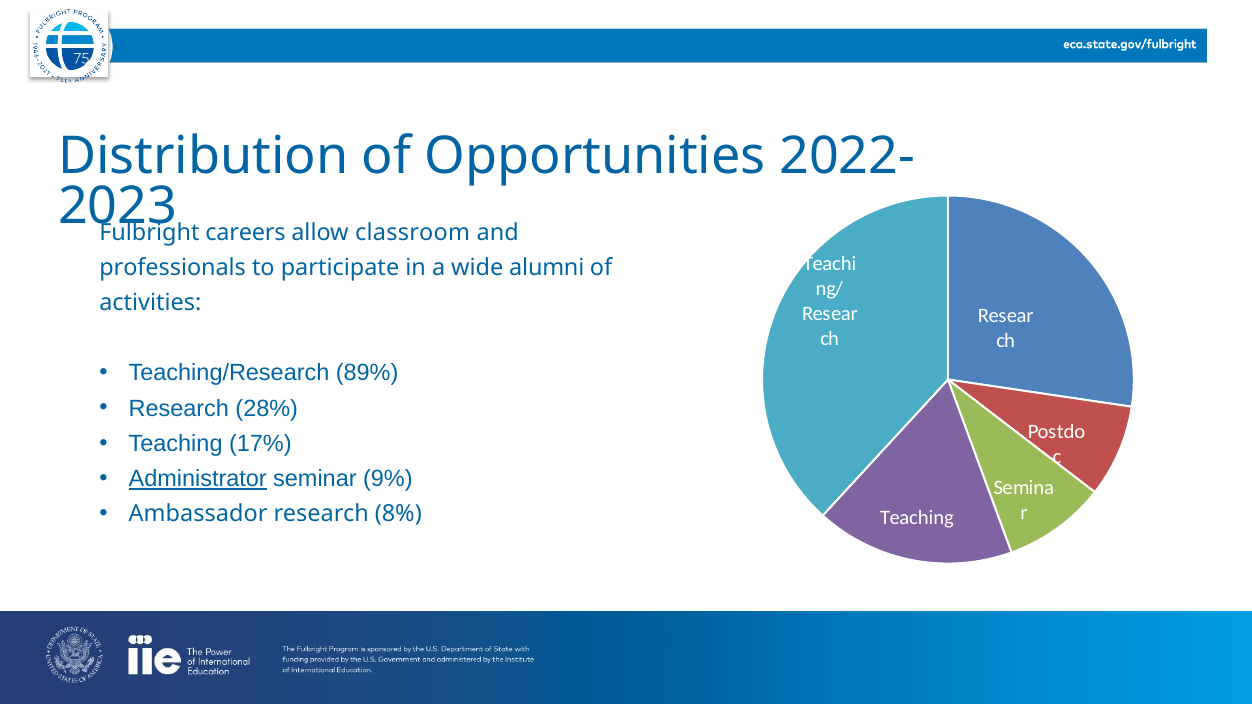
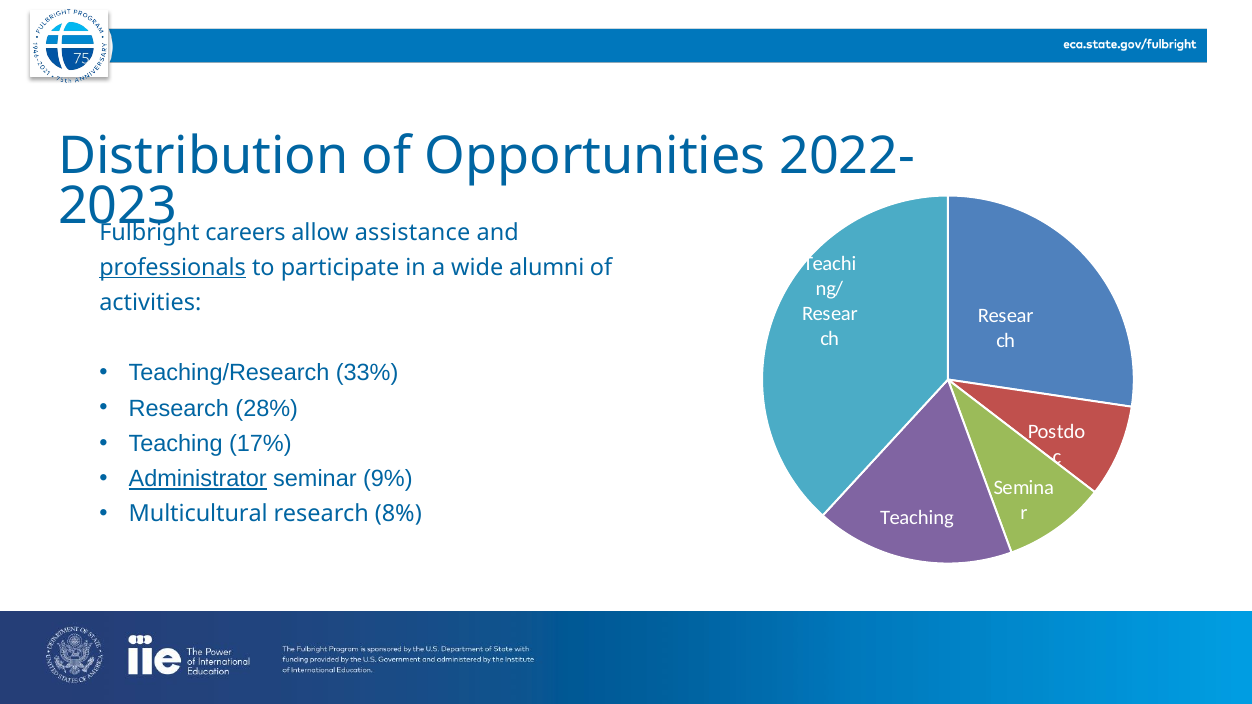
classroom: classroom -> assistance
professionals underline: none -> present
89%: 89% -> 33%
Ambassador: Ambassador -> Multicultural
